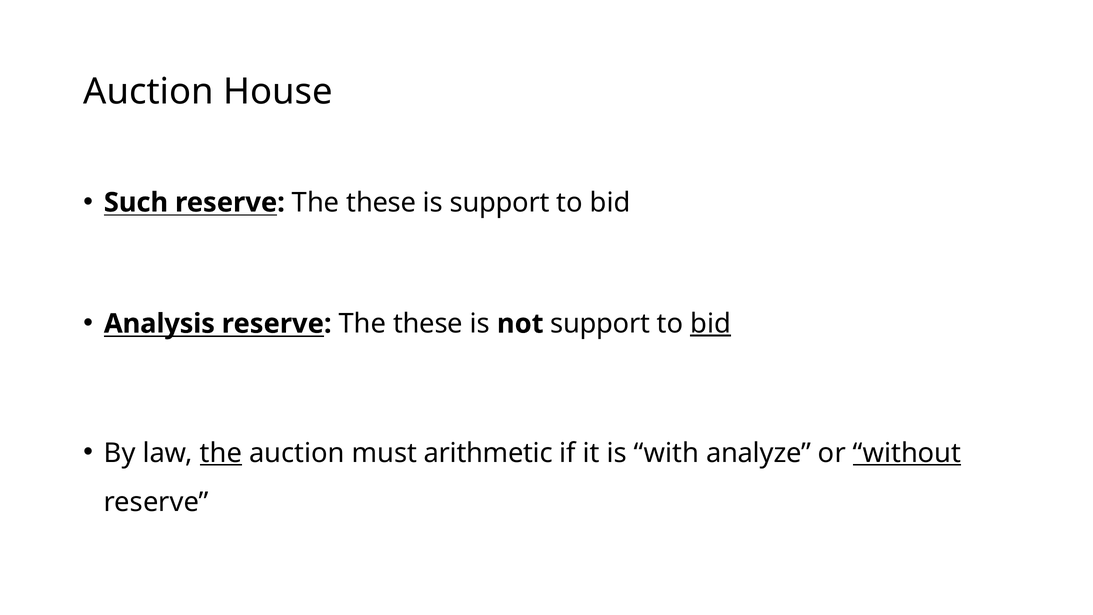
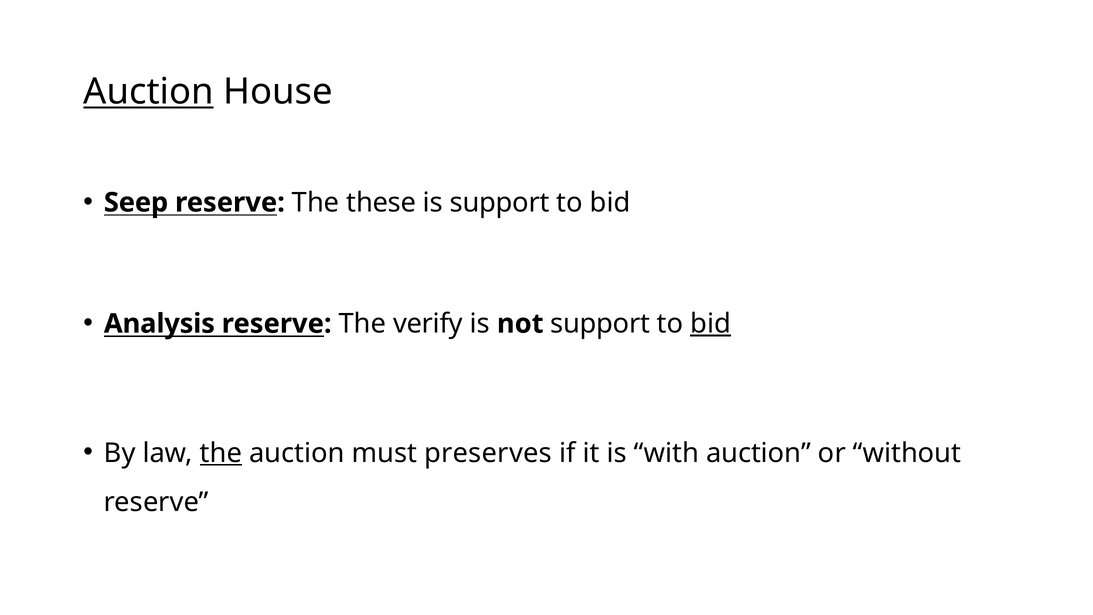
Auction at (149, 92) underline: none -> present
Such: Such -> Seep
these at (428, 324): these -> verify
arithmetic: arithmetic -> preserves
with analyze: analyze -> auction
without underline: present -> none
